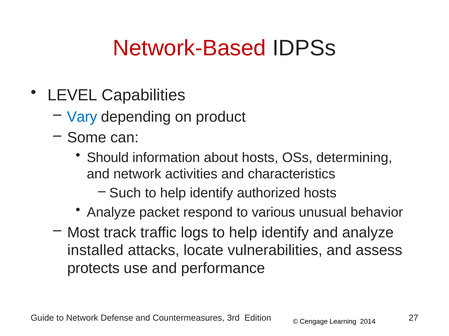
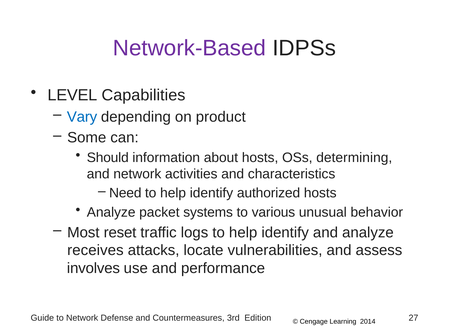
Network-Based colour: red -> purple
Such: Such -> Need
respond: respond -> systems
track: track -> reset
installed: installed -> receives
protects: protects -> involves
